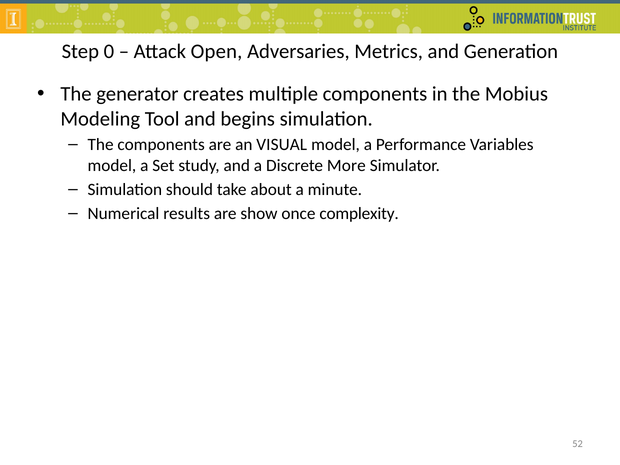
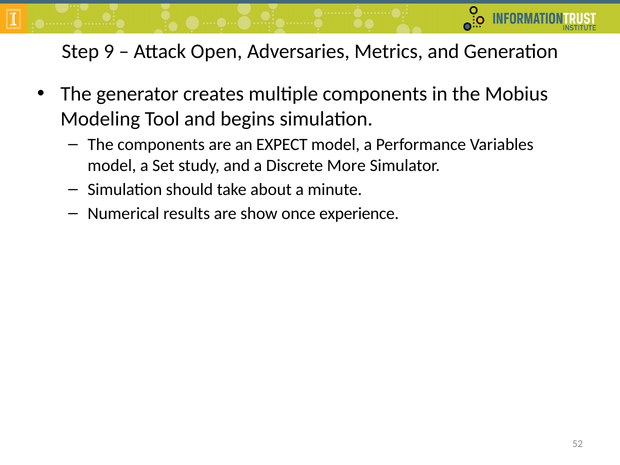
0: 0 -> 9
VISUAL: VISUAL -> EXPECT
complexity: complexity -> experience
